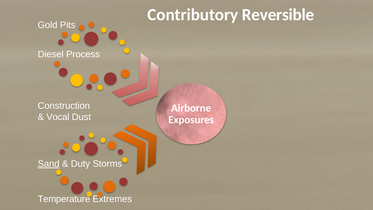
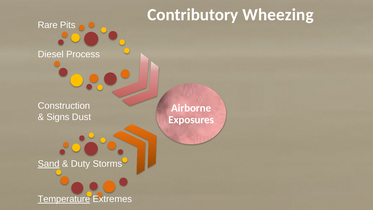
Reversible: Reversible -> Wheezing
Gold: Gold -> Rare
Vocal: Vocal -> Signs
Temperature underline: none -> present
